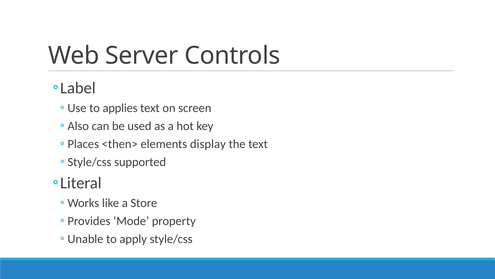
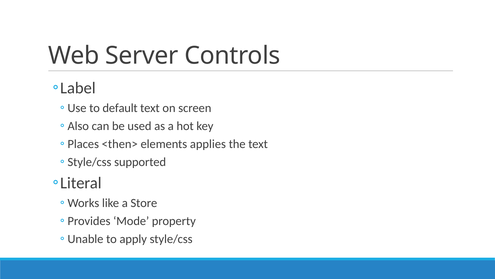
applies: applies -> default
display: display -> applies
